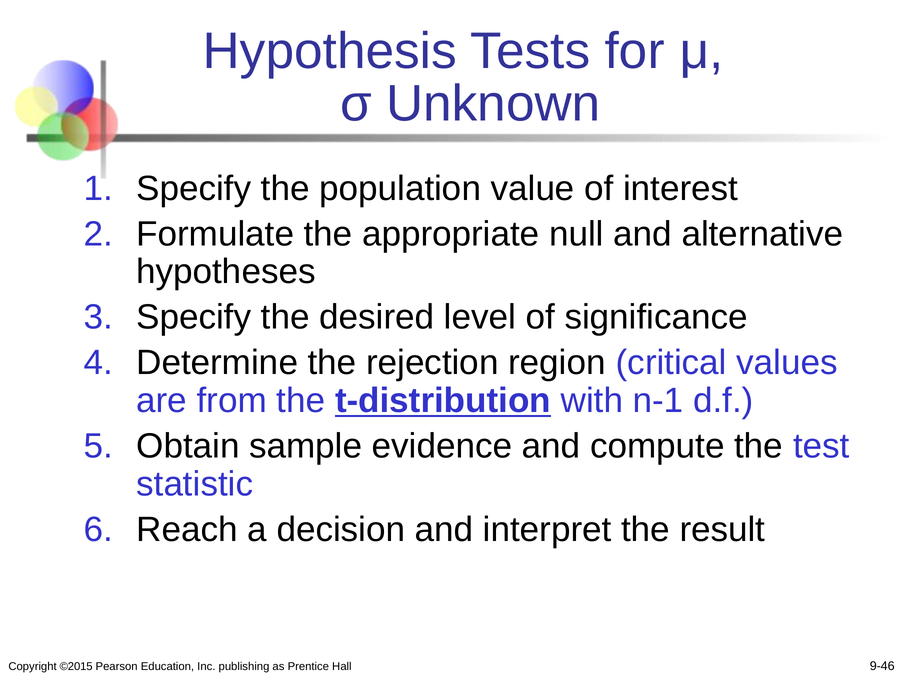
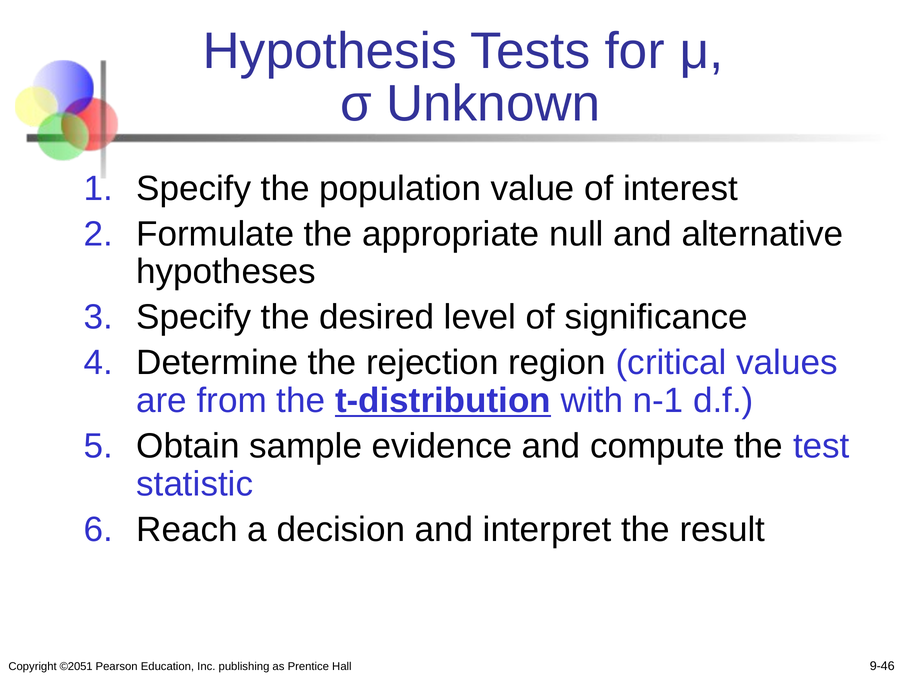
©2015: ©2015 -> ©2051
